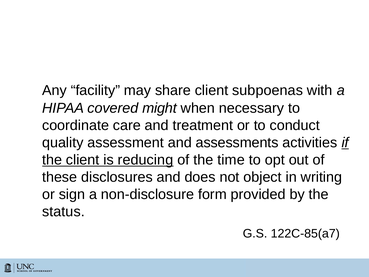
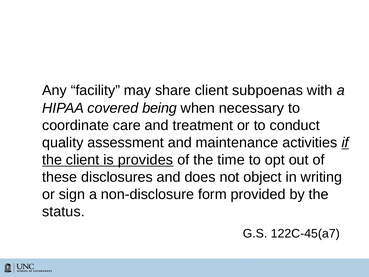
might: might -> being
assessments: assessments -> maintenance
reducing: reducing -> provides
122C-85(a7: 122C-85(a7 -> 122C-45(a7
